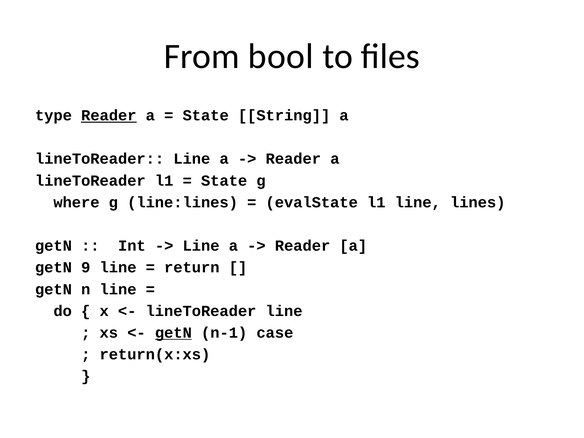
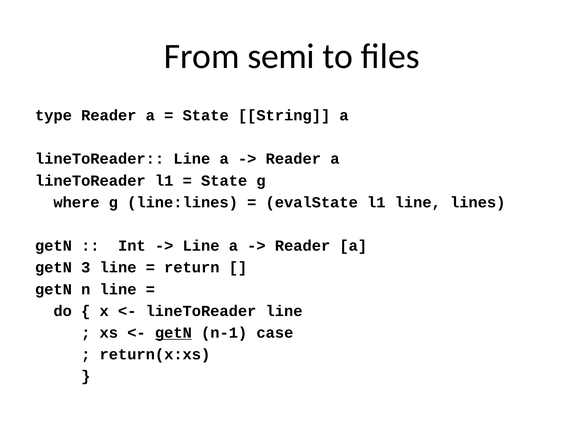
bool: bool -> semi
Reader at (109, 115) underline: present -> none
9: 9 -> 3
